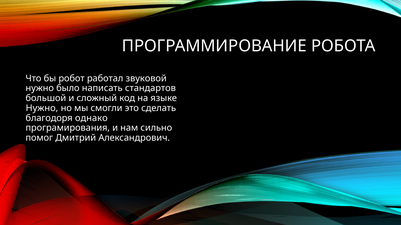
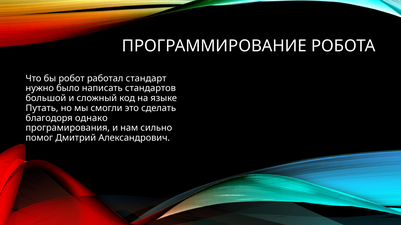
звуковой: звуковой -> стандарт
Нужно at (42, 108): Нужно -> Путать
